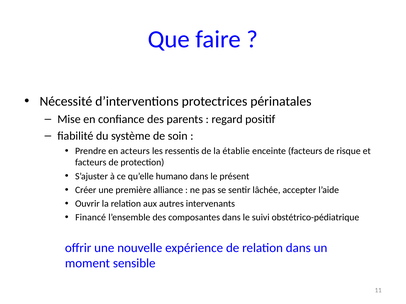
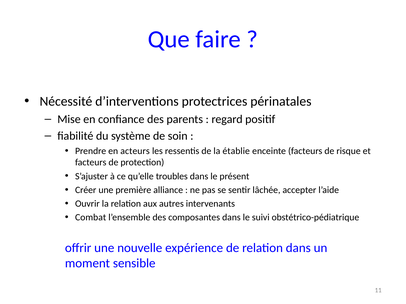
humano: humano -> troubles
Financé: Financé -> Combat
